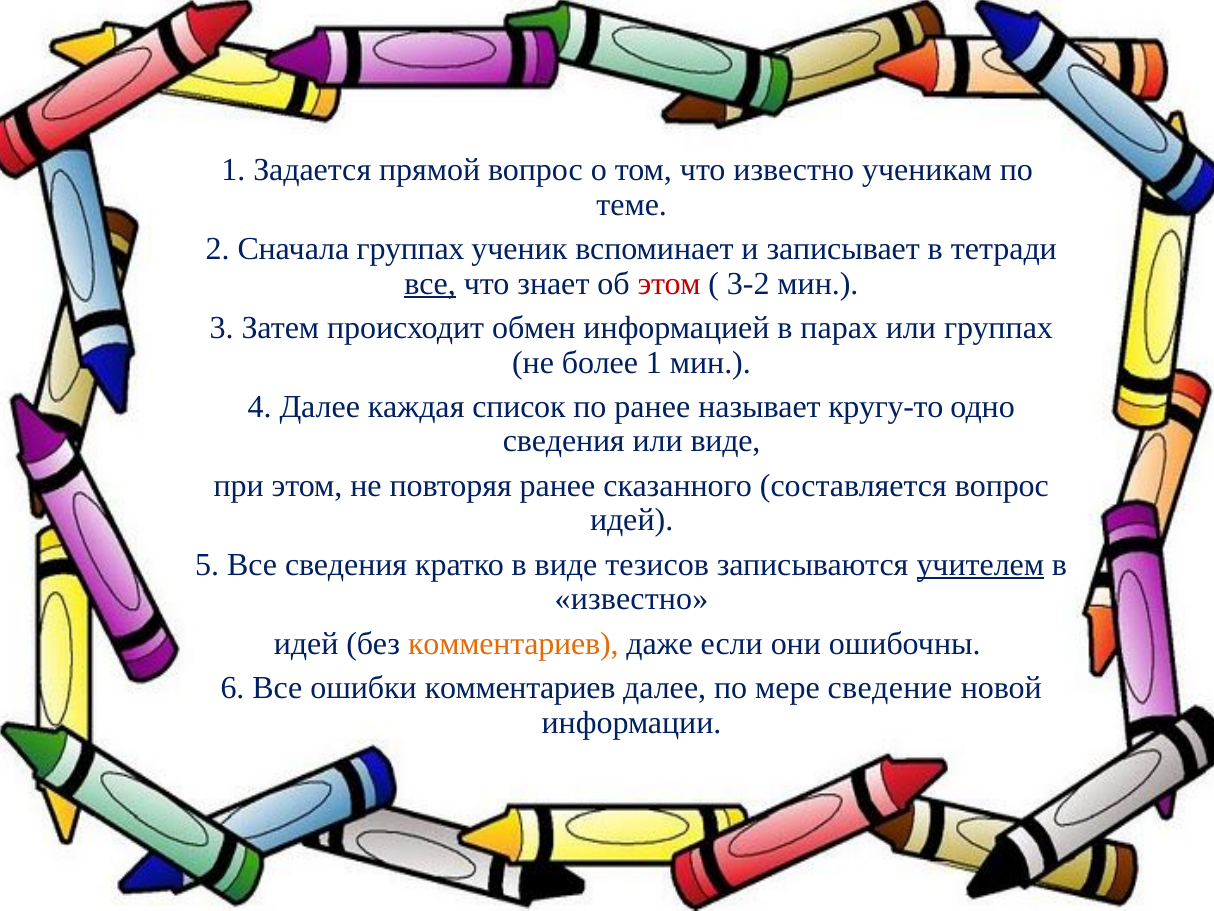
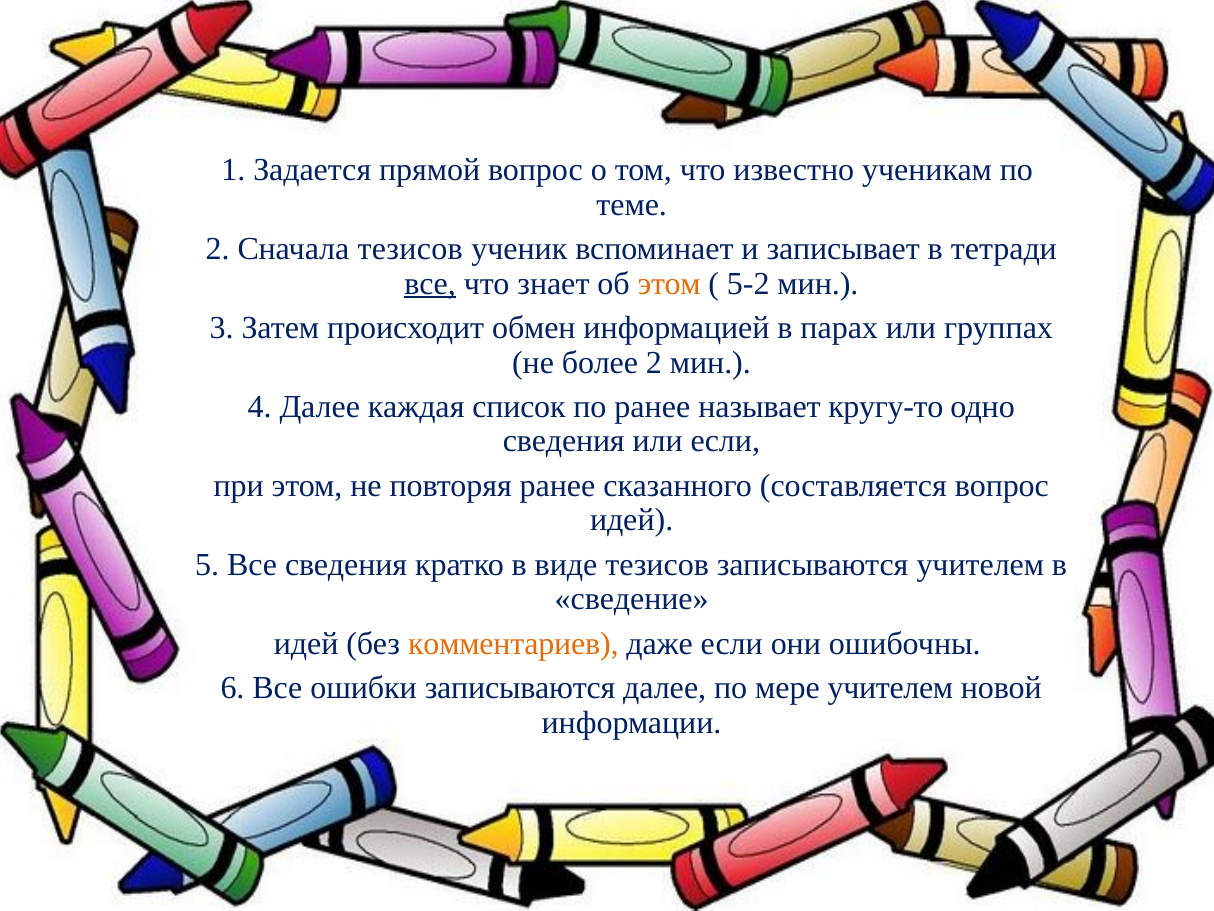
Сначала группах: группах -> тезисов
этом at (669, 283) colour: red -> orange
3-2: 3-2 -> 5-2
более 1: 1 -> 2
или виде: виде -> если
учителем at (980, 564) underline: present -> none
известно at (632, 599): известно -> сведение
ошибки комментариев: комментариев -> записываются
мере сведение: сведение -> учителем
